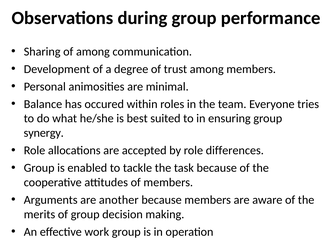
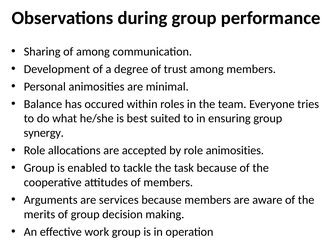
role differences: differences -> animosities
another: another -> services
